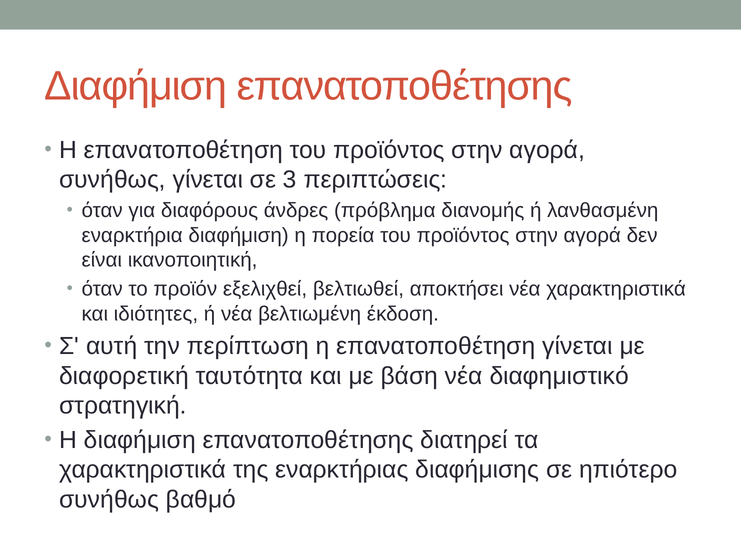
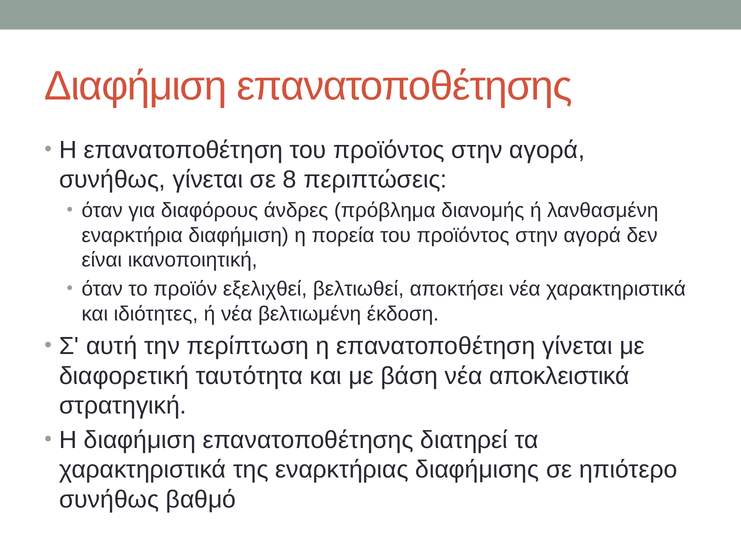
3: 3 -> 8
διαφημιστικό: διαφημιστικό -> αποκλειστικά
